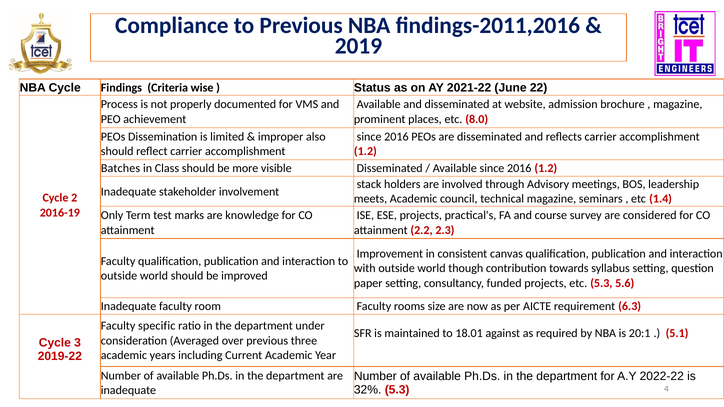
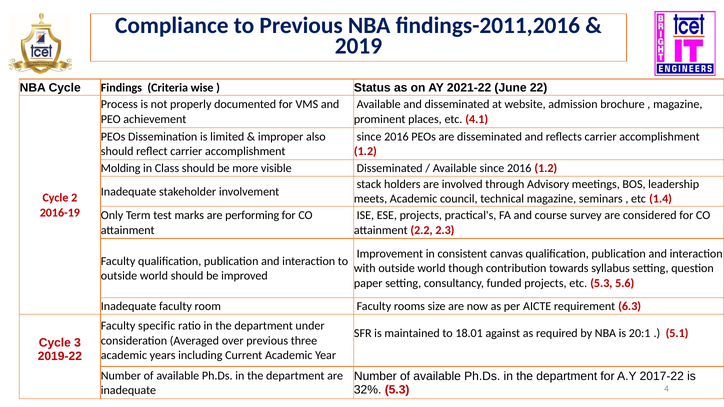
8.0: 8.0 -> 4.1
Batches: Batches -> Molding
knowledge: knowledge -> performing
2022-22: 2022-22 -> 2017-22
